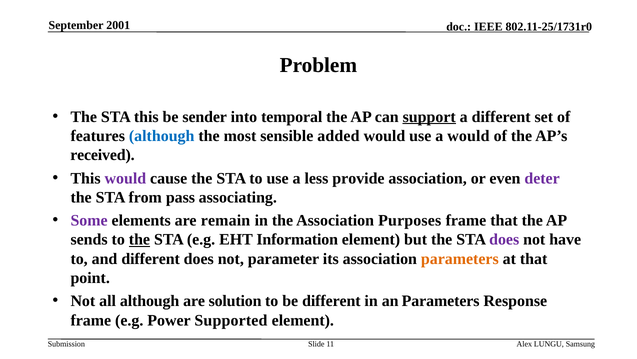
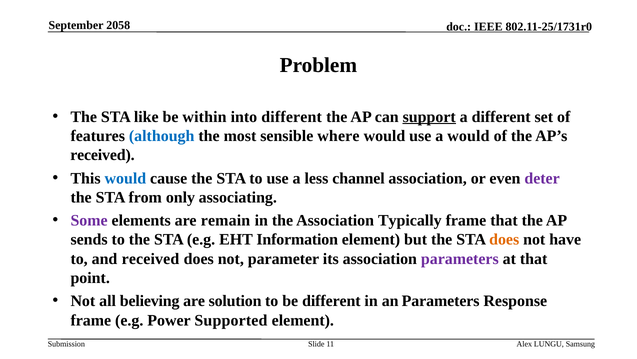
2001: 2001 -> 2058
STA this: this -> like
sender: sender -> within
into temporal: temporal -> different
added: added -> where
would at (125, 178) colour: purple -> blue
provide: provide -> channel
pass: pass -> only
Purposes: Purposes -> Typically
the at (139, 239) underline: present -> none
does at (504, 239) colour: purple -> orange
and different: different -> received
parameters at (460, 258) colour: orange -> purple
all although: although -> believing
